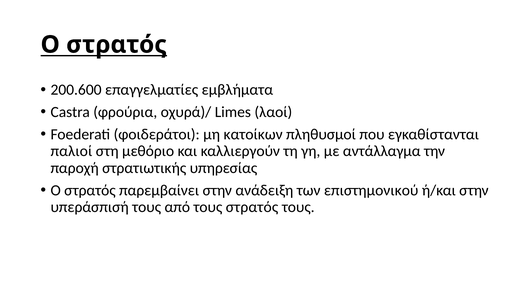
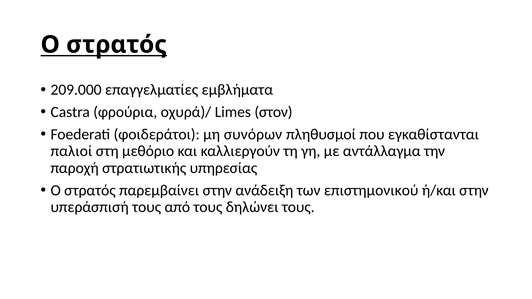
200.600: 200.600 -> 209.000
λαοί: λαοί -> στον
κατοίκων: κατοίκων -> συνόρων
τους στρατός: στρατός -> δηλώνει
